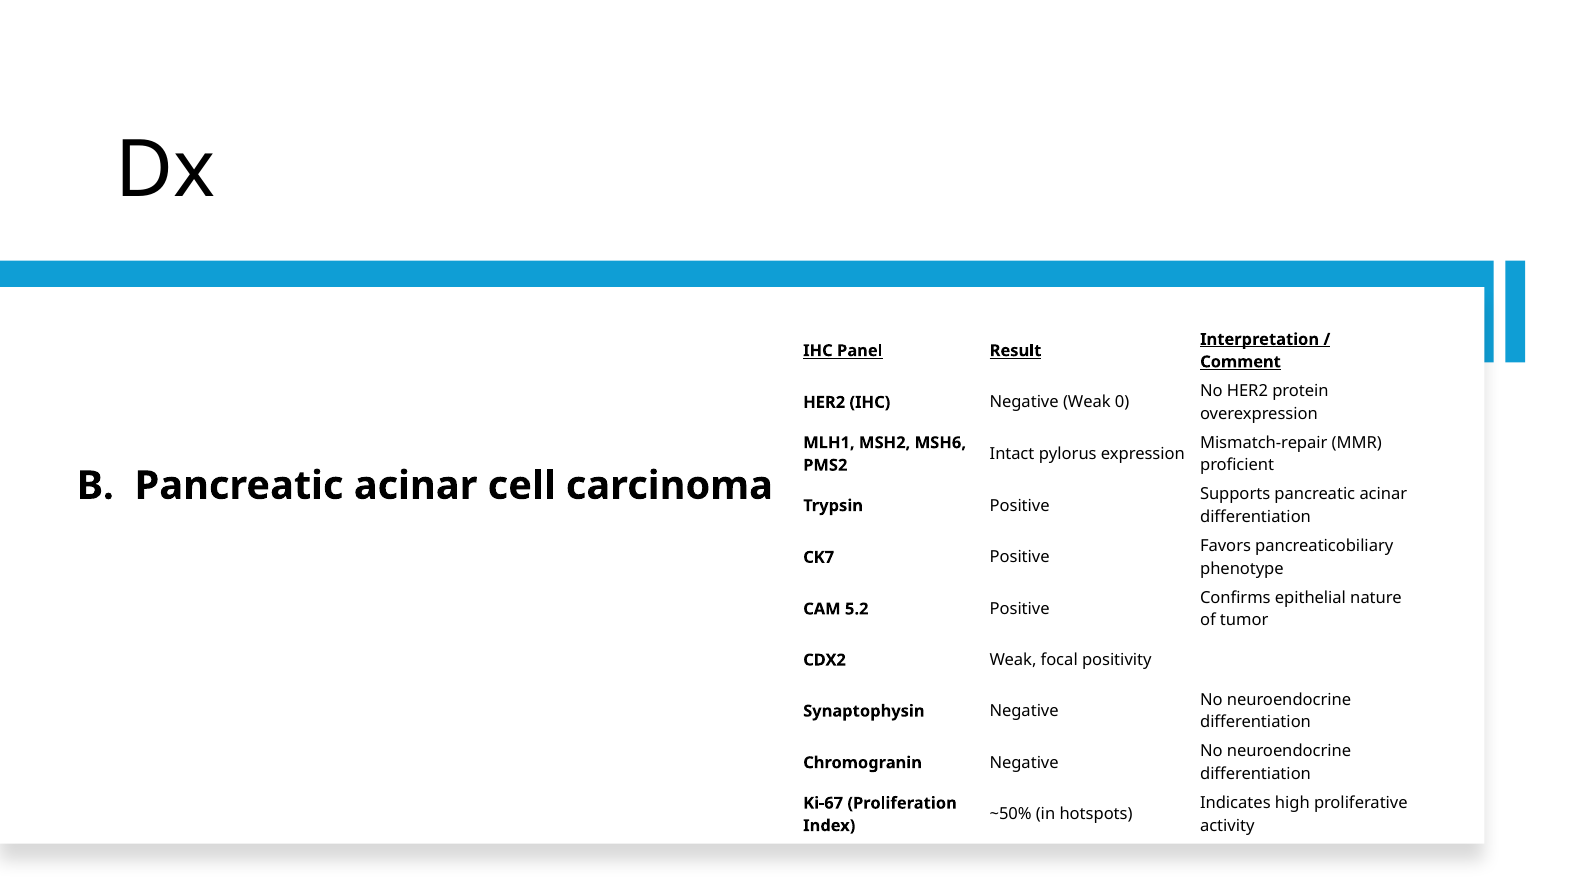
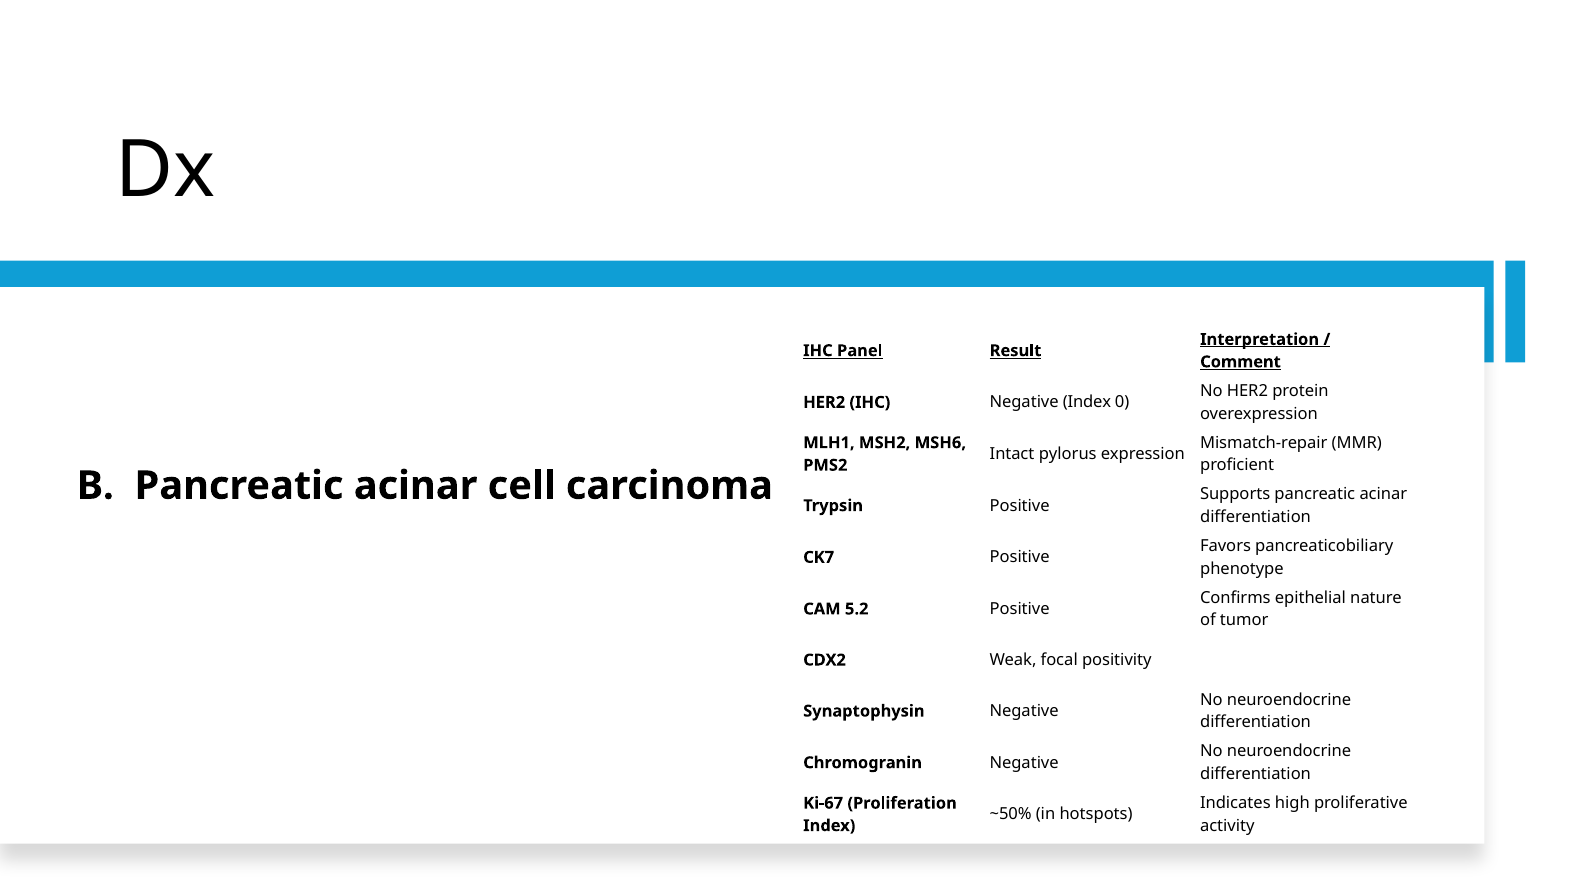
Negative Weak: Weak -> Index
